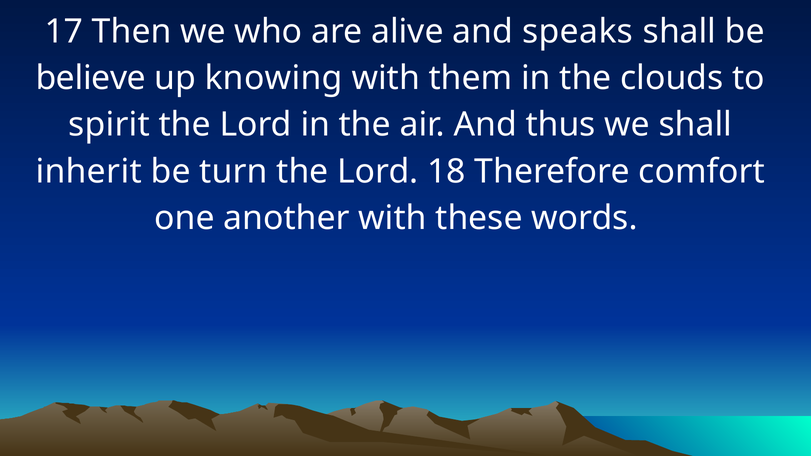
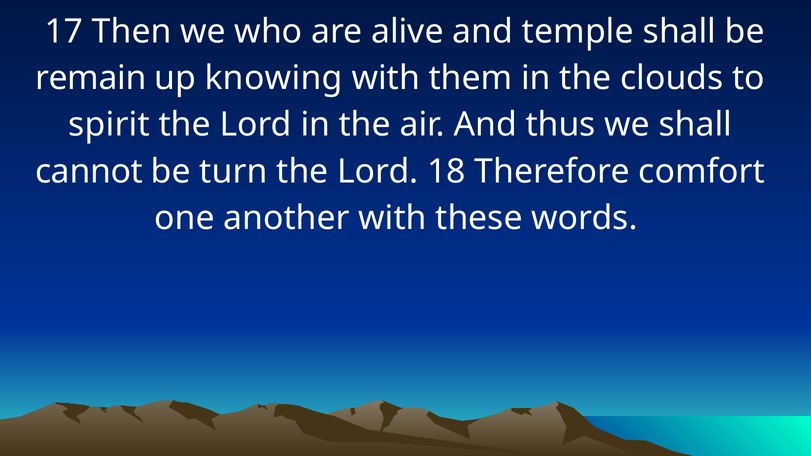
speaks: speaks -> temple
believe: believe -> remain
inherit: inherit -> cannot
